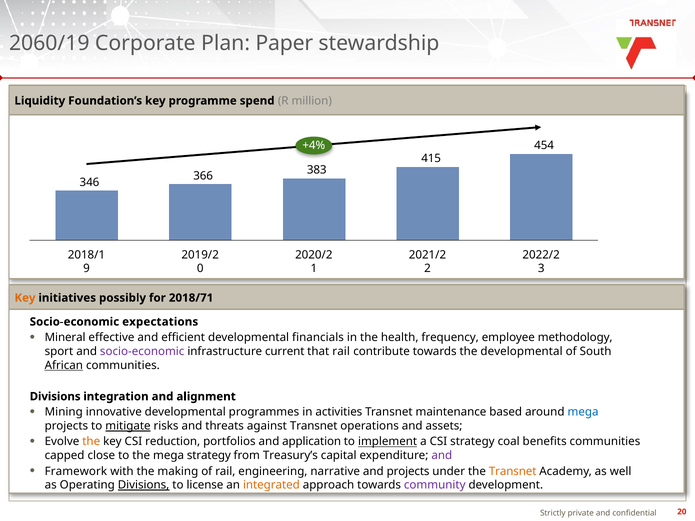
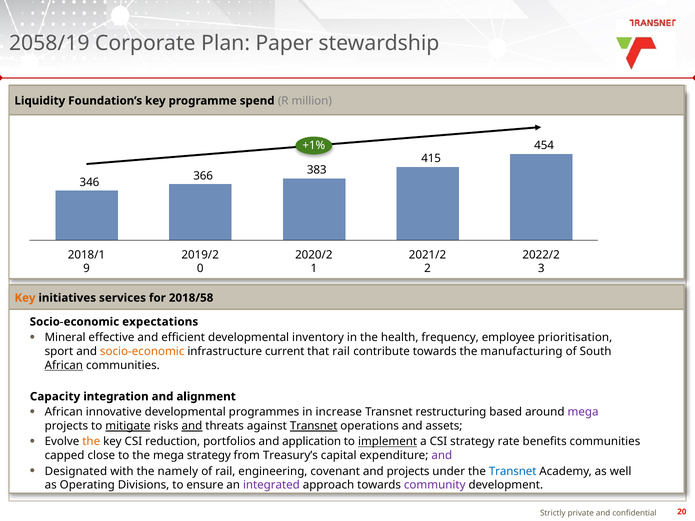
2060/19: 2060/19 -> 2058/19
+4%: +4% -> +1%
possibly: possibly -> services
2018/71: 2018/71 -> 2018/58
financials: financials -> inventory
methodology: methodology -> prioritisation
socio-economic at (142, 351) colour: purple -> orange
the developmental: developmental -> manufacturing
Divisions at (55, 397): Divisions -> Capacity
Mining at (64, 412): Mining -> African
activities: activities -> increase
maintenance: maintenance -> restructuring
mega at (583, 412) colour: blue -> purple
and at (192, 426) underline: none -> present
Transnet at (314, 426) underline: none -> present
coal: coal -> rate
Framework: Framework -> Designated
making: making -> namely
narrative: narrative -> covenant
Transnet at (513, 471) colour: orange -> blue
Divisions at (144, 485) underline: present -> none
license: license -> ensure
integrated colour: orange -> purple
